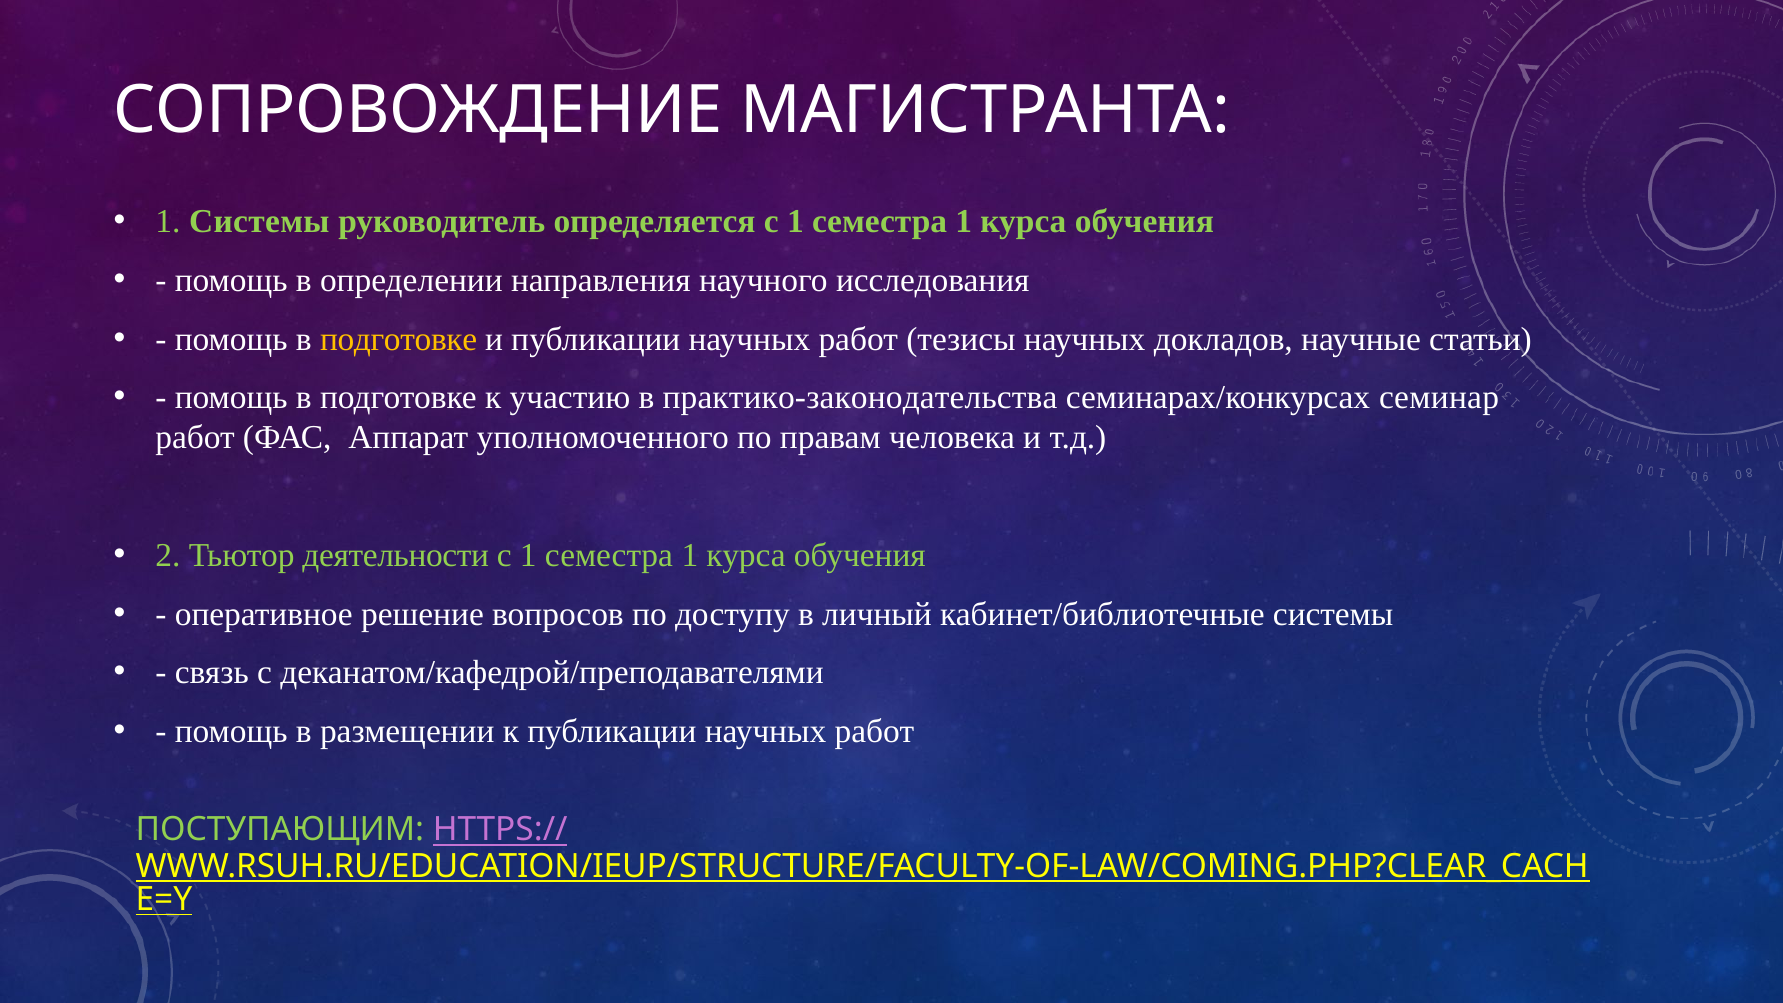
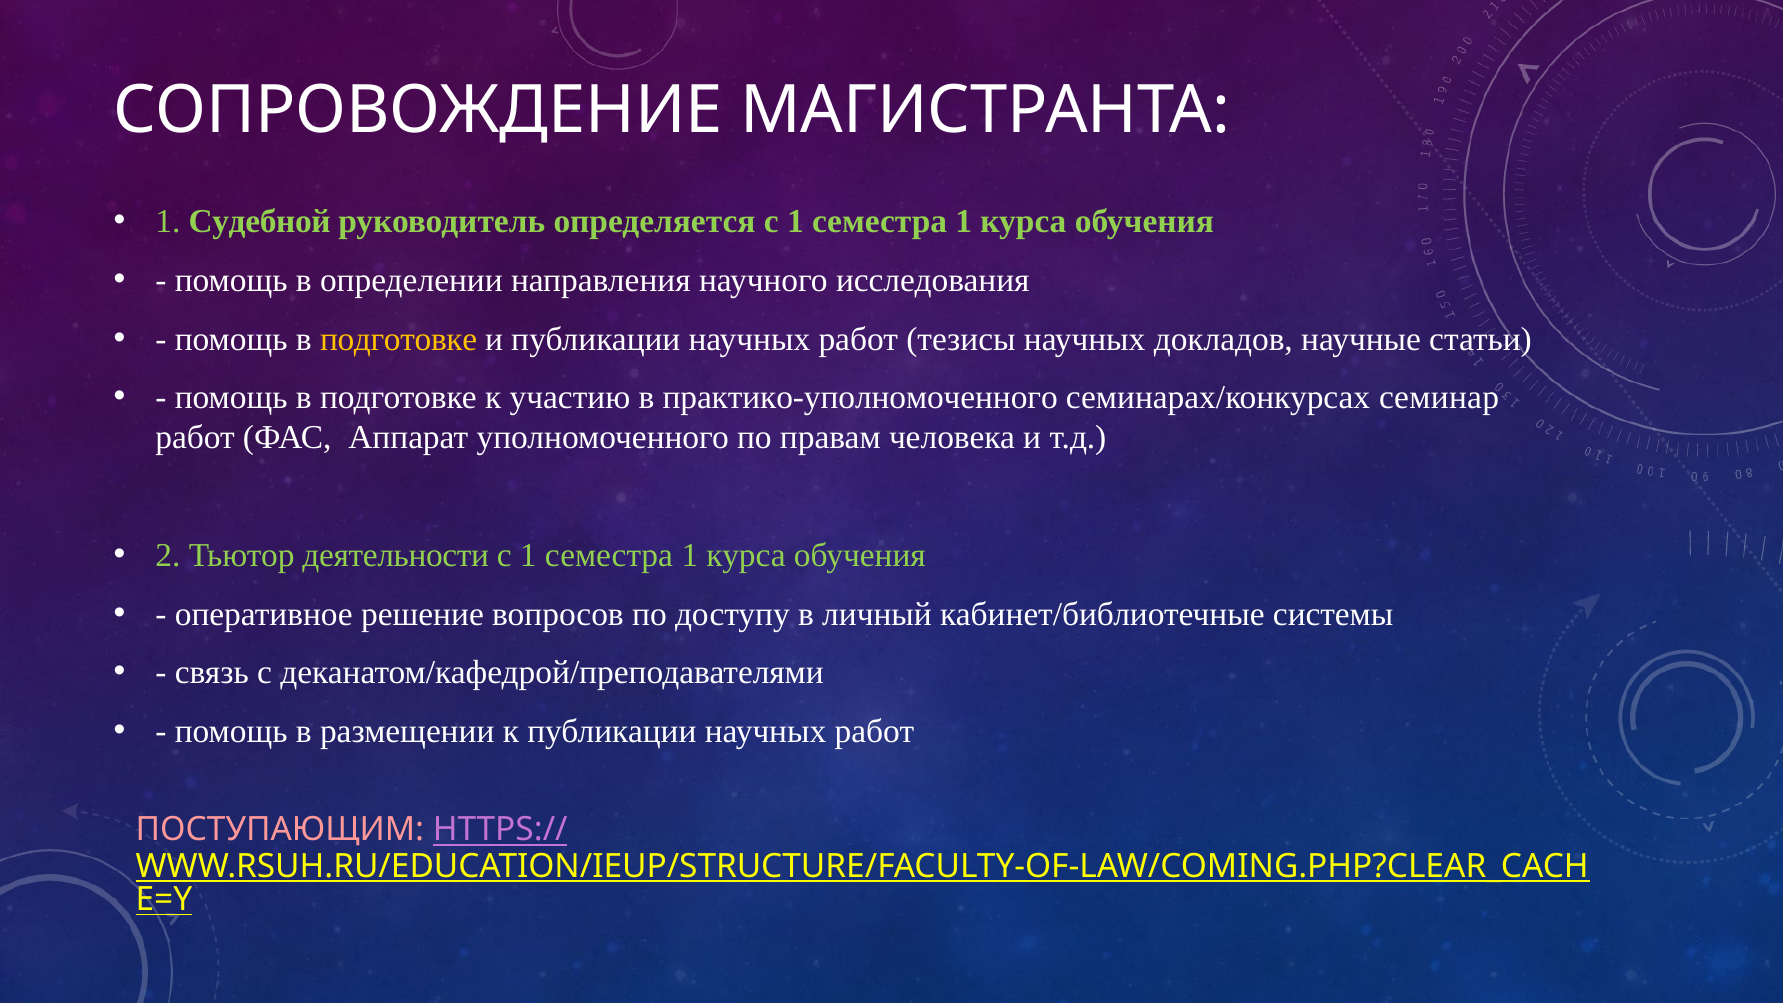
1 Системы: Системы -> Судебной
практико-законодательства: практико-законодательства -> практико-уполномоченного
ПОСТУПАЮЩИМ colour: light green -> pink
